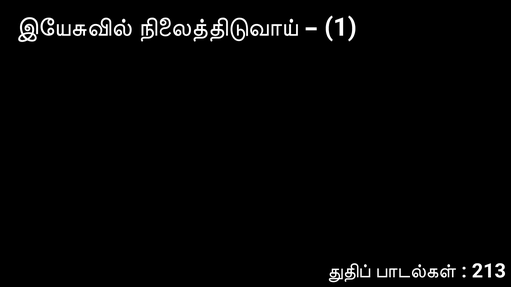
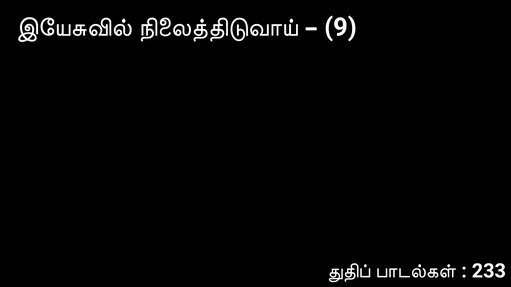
1: 1 -> 9
213: 213 -> 233
